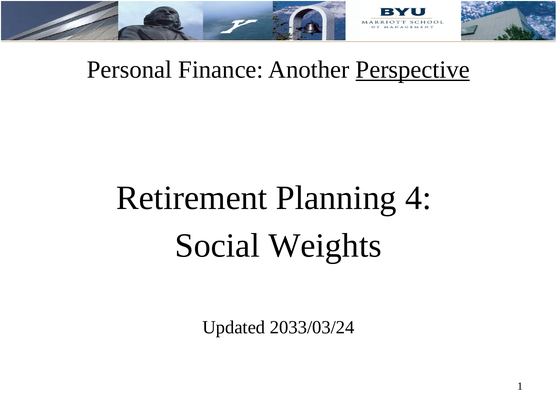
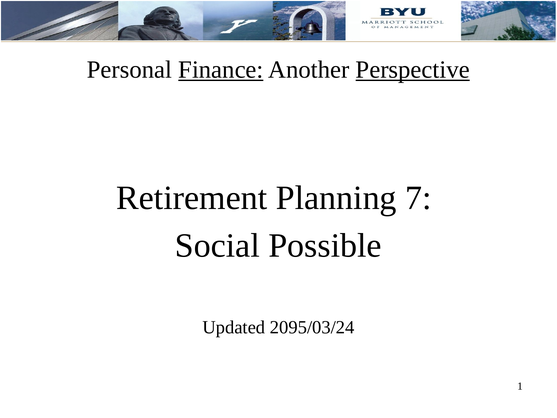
Finance underline: none -> present
4: 4 -> 7
Weights: Weights -> Possible
2033/03/24: 2033/03/24 -> 2095/03/24
